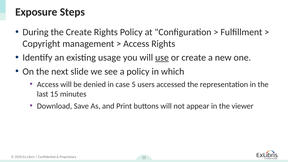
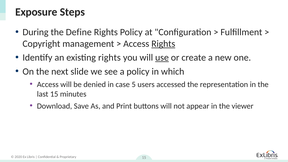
the Create: Create -> Define
Rights at (163, 44) underline: none -> present
existing usage: usage -> rights
